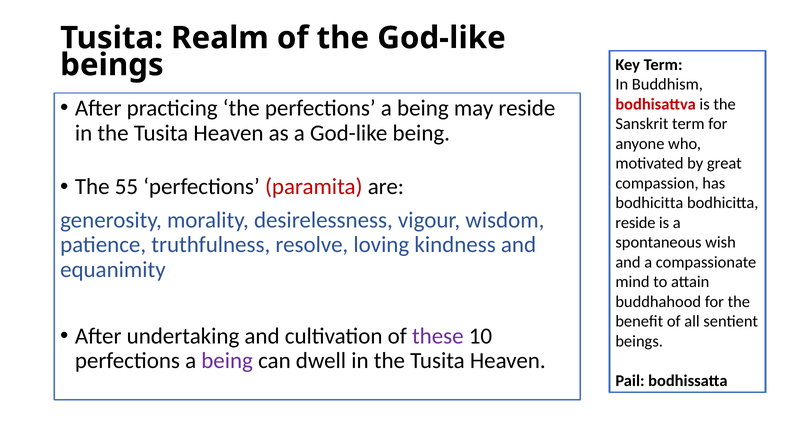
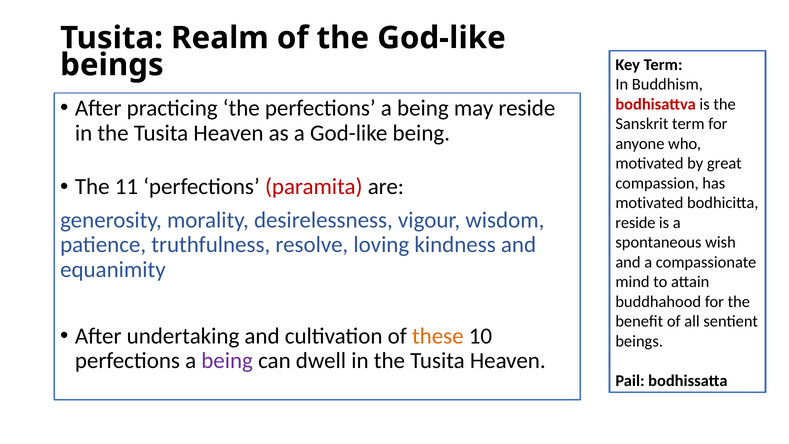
55: 55 -> 11
bodhicitta at (649, 203): bodhicitta -> motivated
these colour: purple -> orange
